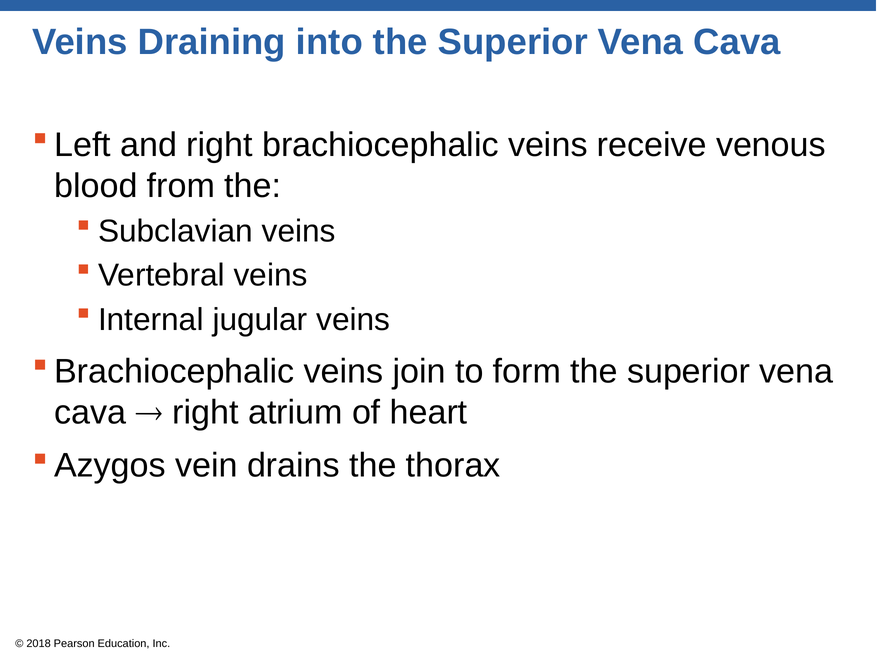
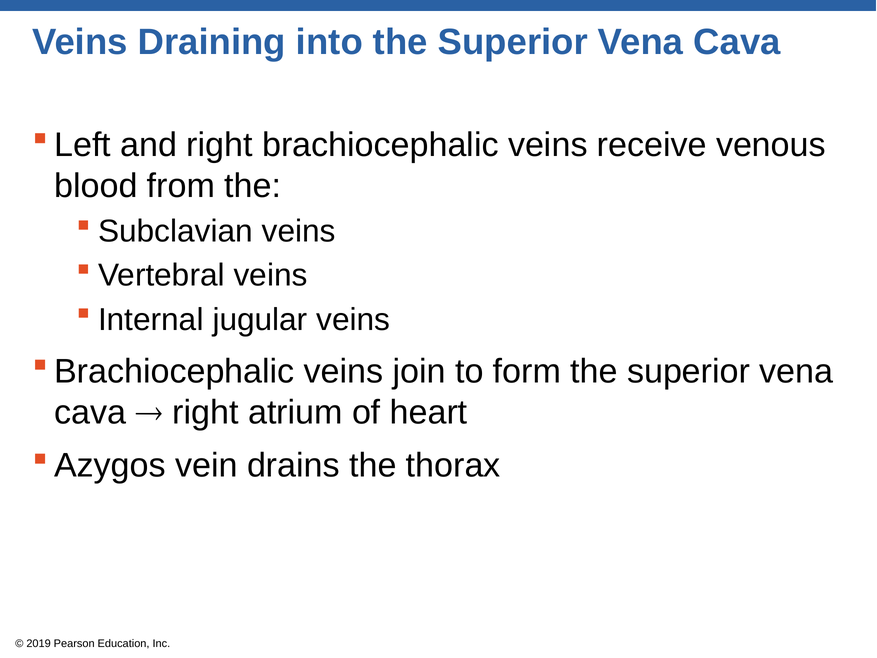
2018: 2018 -> 2019
